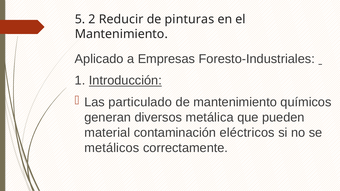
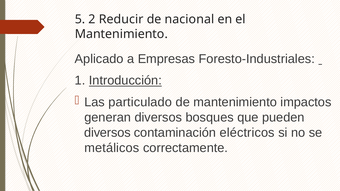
pinturas: pinturas -> nacional
químicos: químicos -> impactos
metálica: metálica -> bosques
material at (107, 133): material -> diversos
